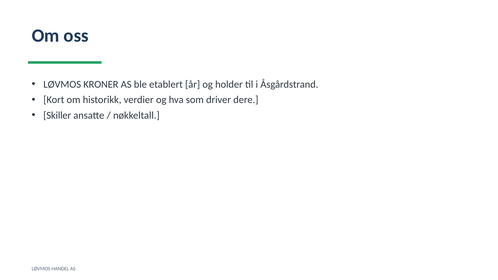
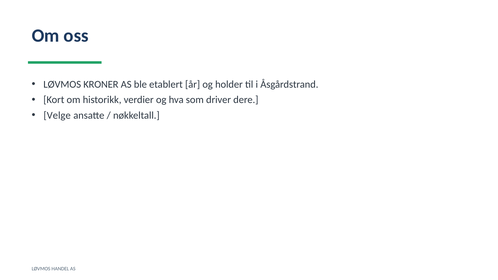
Skiller: Skiller -> Velge
